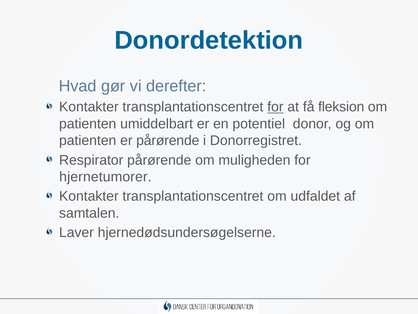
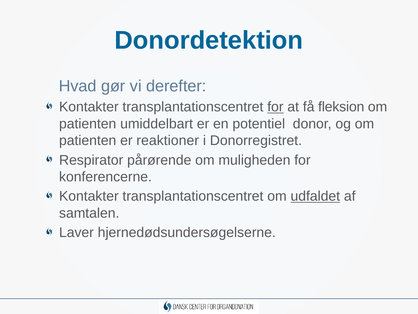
er pårørende: pårørende -> reaktioner
hjernetumorer: hjernetumorer -> konferencerne
udfaldet underline: none -> present
